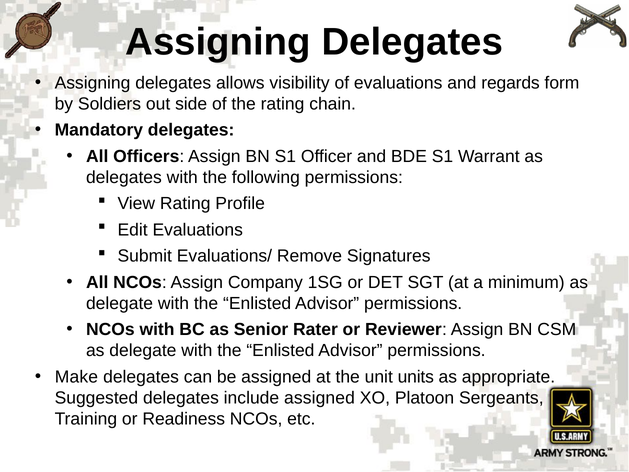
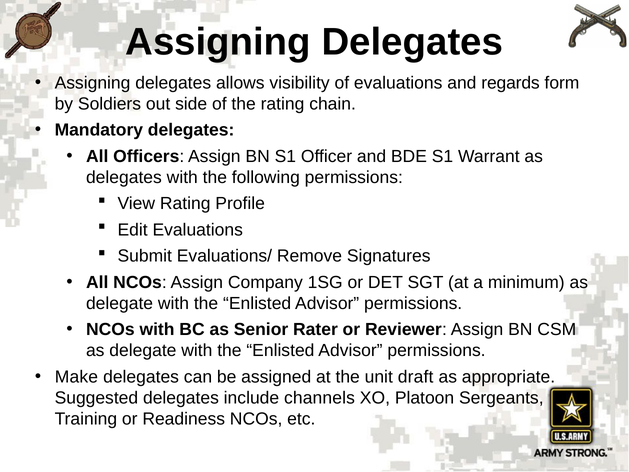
units: units -> draft
include assigned: assigned -> channels
